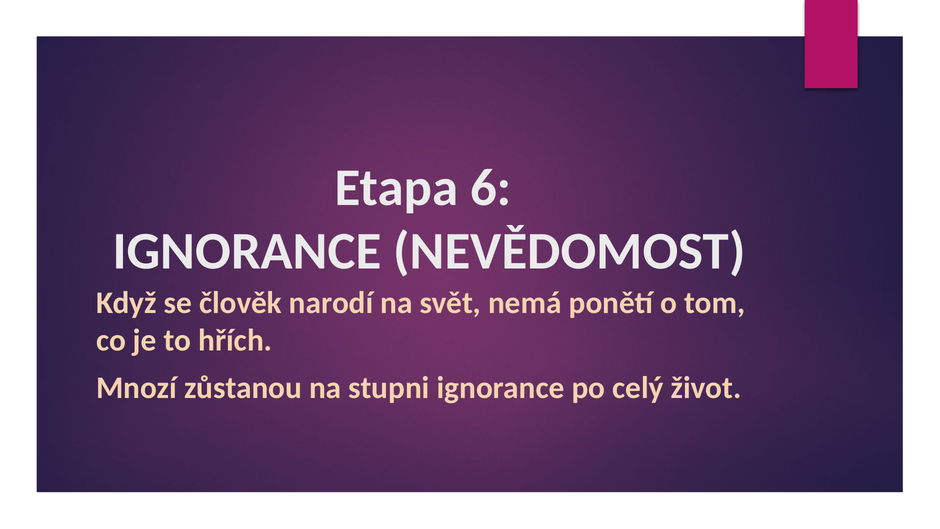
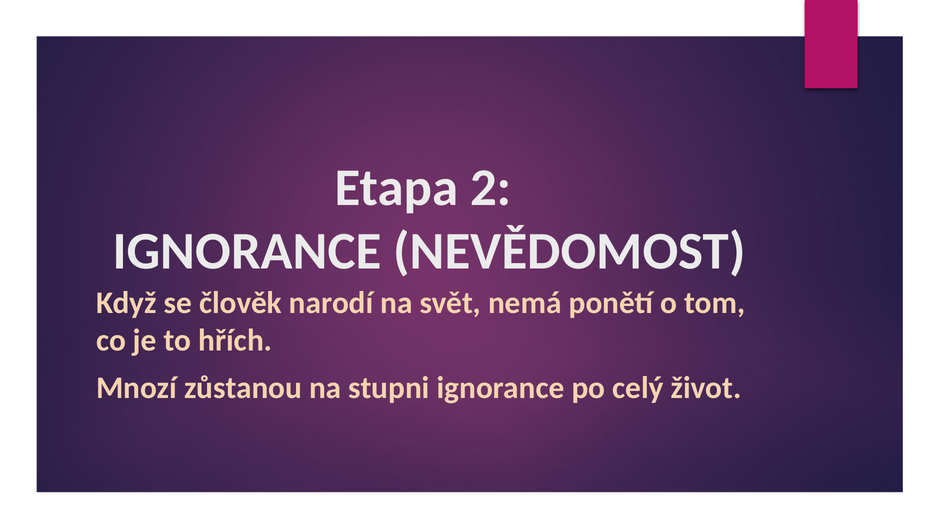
6: 6 -> 2
